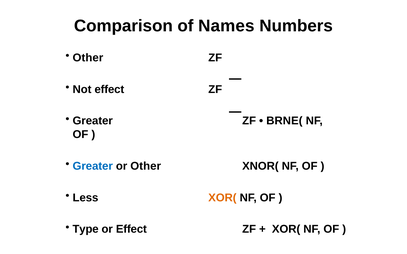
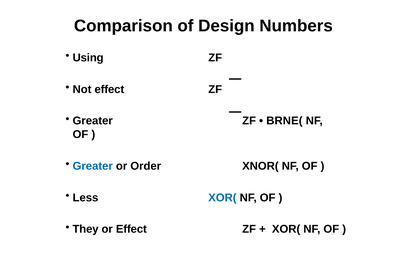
Names: Names -> Design
Other at (88, 58): Other -> Using
or Other: Other -> Order
XOR( at (222, 198) colour: orange -> blue
Type: Type -> They
